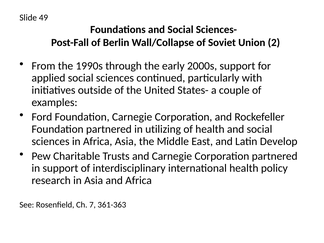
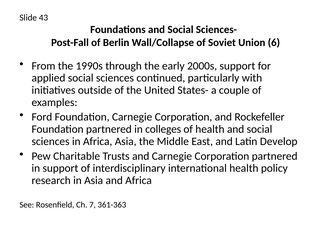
49: 49 -> 43
2: 2 -> 6
utilizing: utilizing -> colleges
